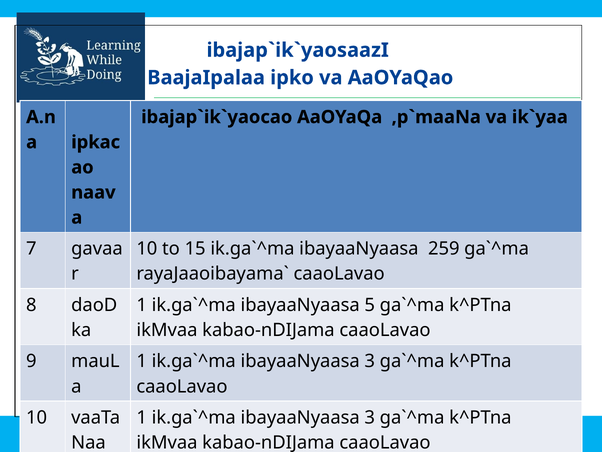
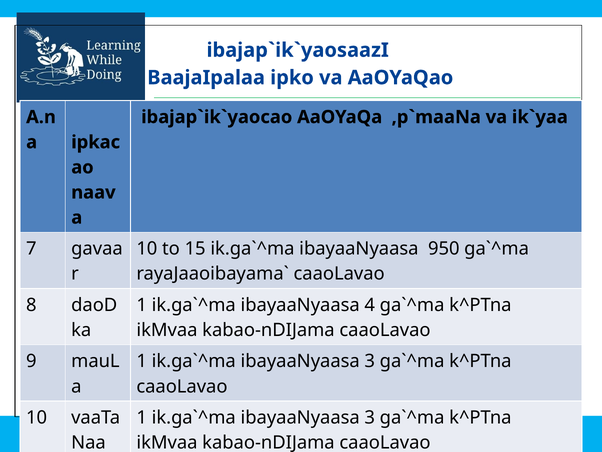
259: 259 -> 950
5: 5 -> 4
